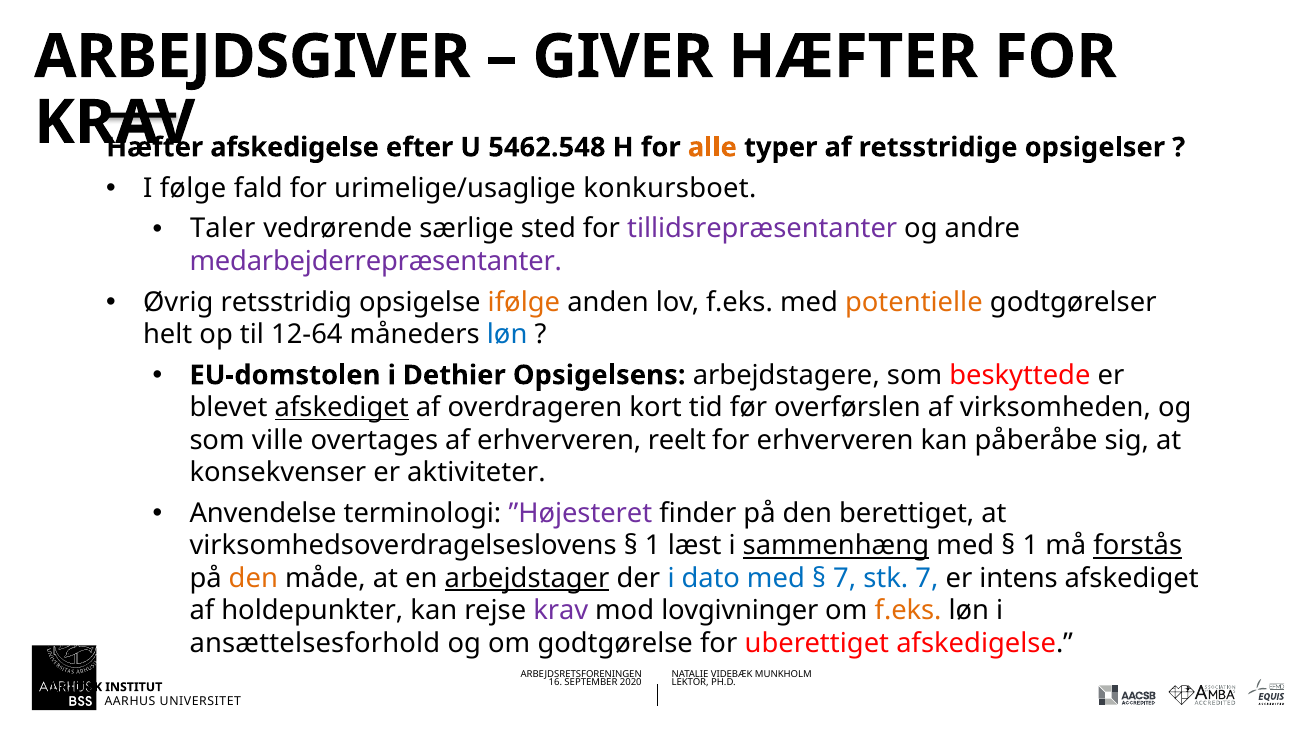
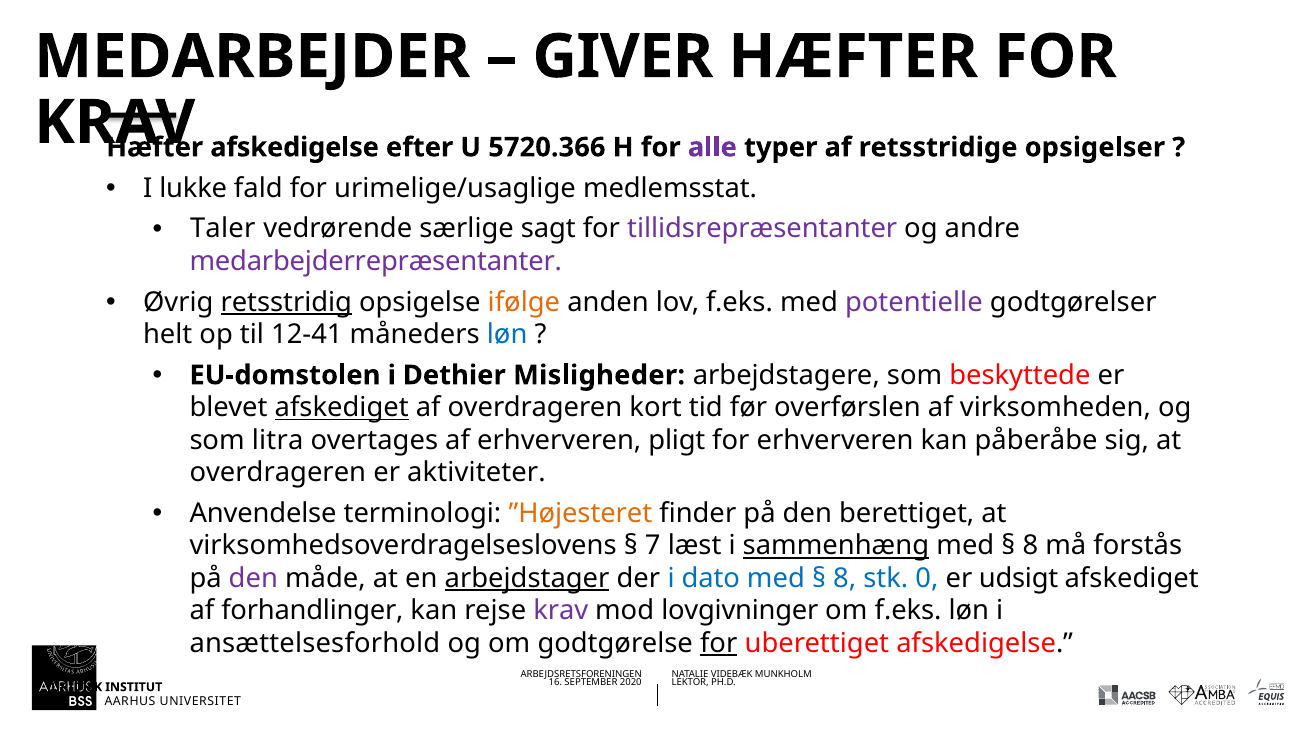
ARBEJDSGIVER: ARBEJDSGIVER -> MEDARBEJDER
5462.548: 5462.548 -> 5720.366
alle colour: orange -> purple
følge: følge -> lukke
konkursboet: konkursboet -> medlemsstat
sted: sted -> sagt
retsstridig underline: none -> present
potentielle colour: orange -> purple
12-64: 12-64 -> 12-41
Opsigelsens: Opsigelsens -> Misligheder
ville: ville -> litra
reelt: reelt -> pligt
konsekvenser at (278, 473): konsekvenser -> overdrageren
”Højesteret colour: purple -> orange
1 at (653, 546): 1 -> 7
1 at (1030, 546): 1 -> 8
forstås underline: present -> none
den at (253, 579) colour: orange -> purple
7 at (845, 579): 7 -> 8
stk 7: 7 -> 0
intens: intens -> udsigt
holdepunkter: holdepunkter -> forhandlinger
f.eks at (908, 611) colour: orange -> black
for at (719, 644) underline: none -> present
